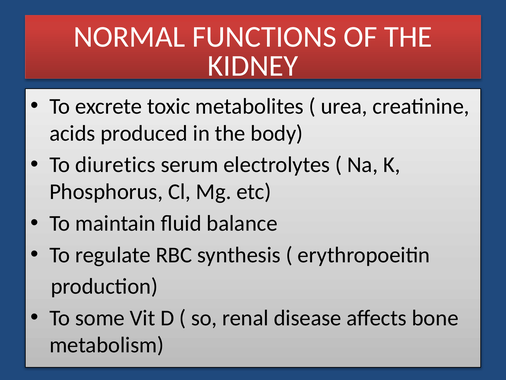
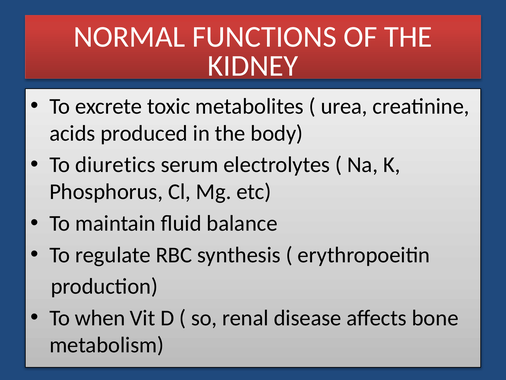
some: some -> when
